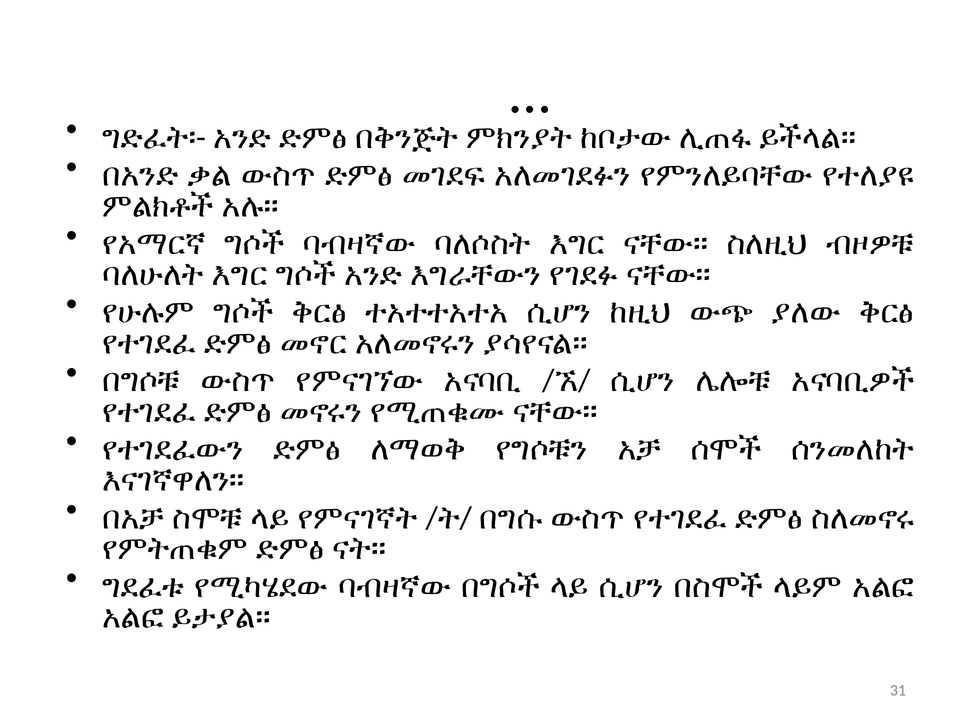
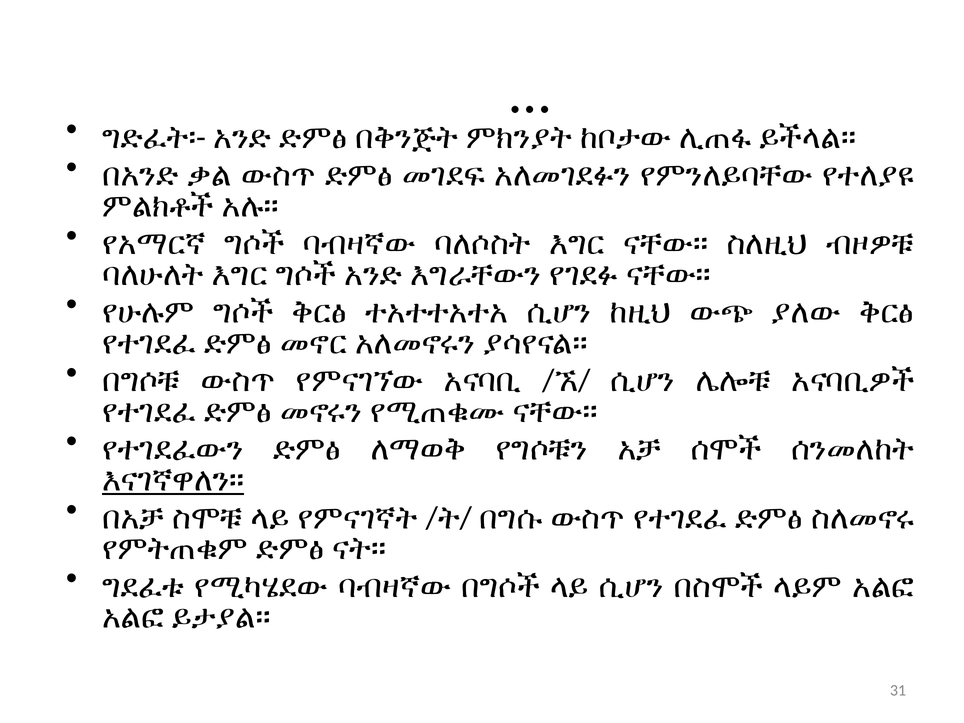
እናገኛዋለን፡፡ underline: none -> present
